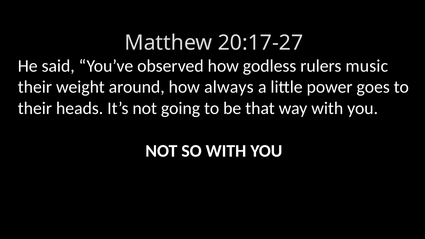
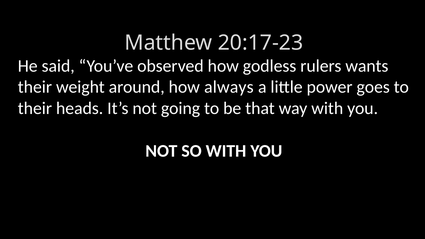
20:17-27: 20:17-27 -> 20:17-23
music: music -> wants
